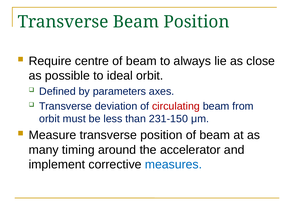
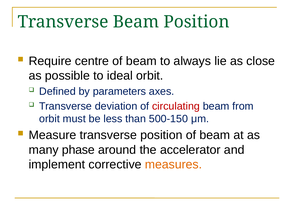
231-150: 231-150 -> 500-150
timing: timing -> phase
measures colour: blue -> orange
